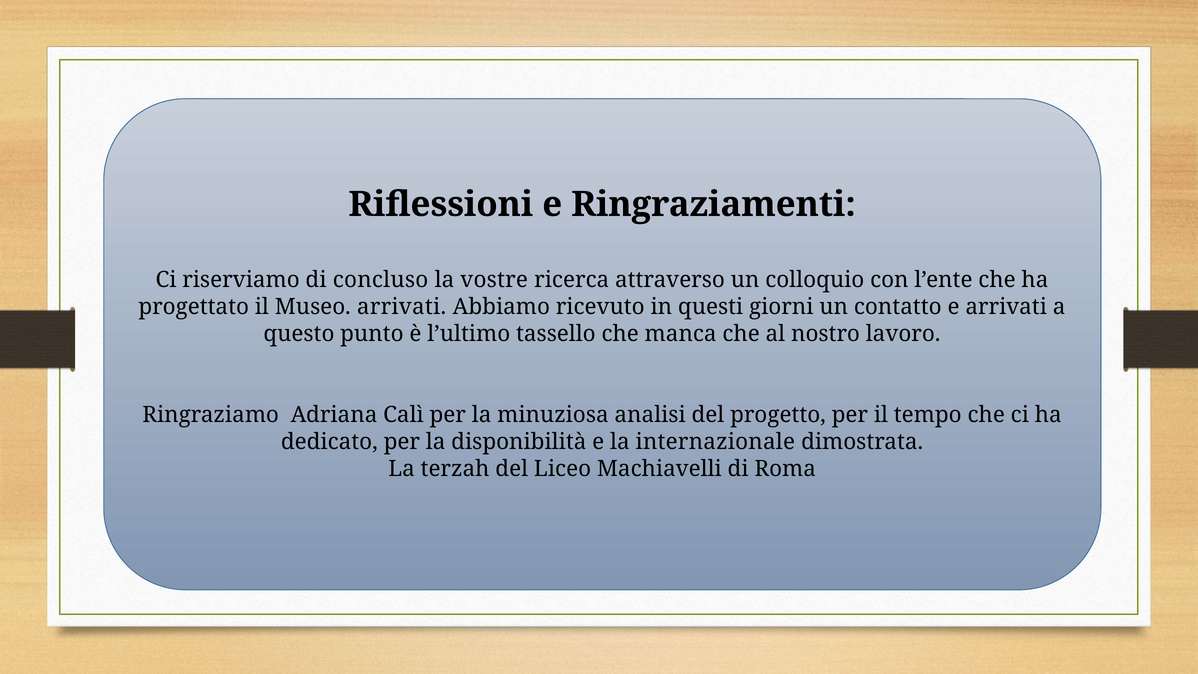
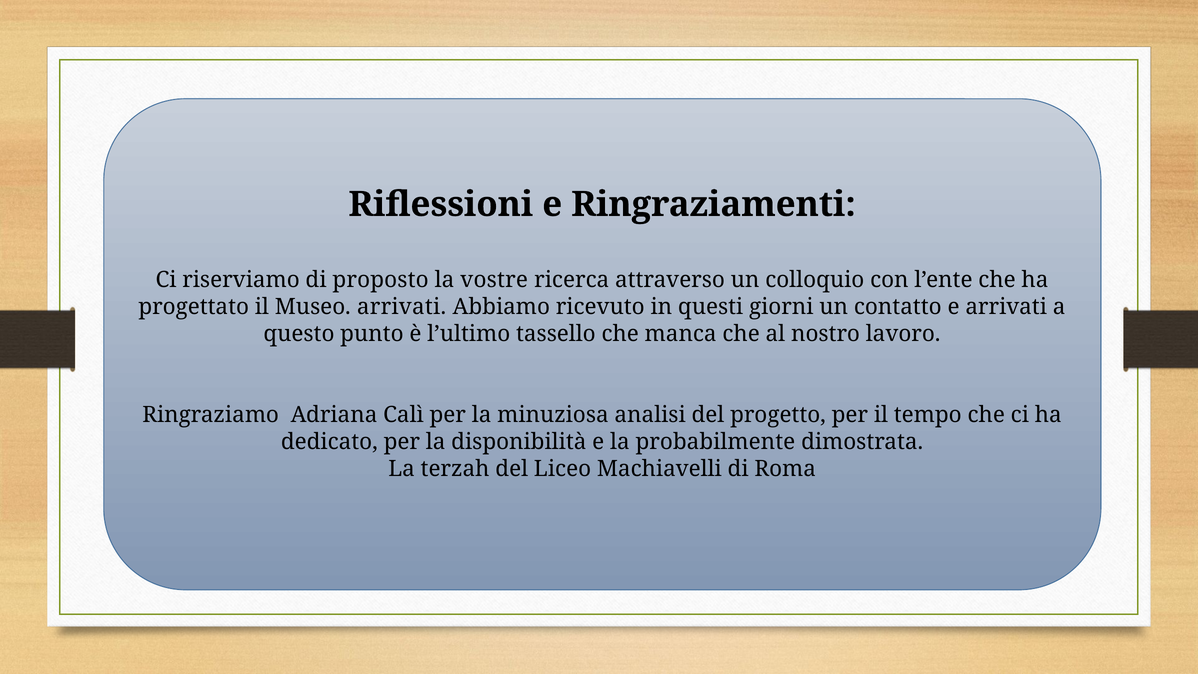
concluso: concluso -> proposto
internazionale: internazionale -> probabilmente
